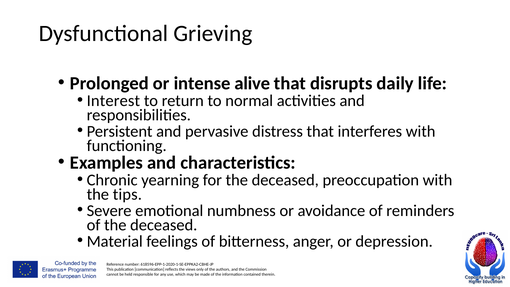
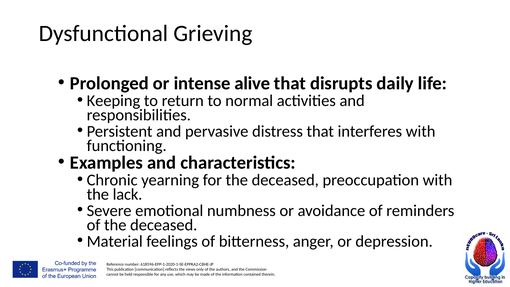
Interest: Interest -> Keeping
tips: tips -> lack
